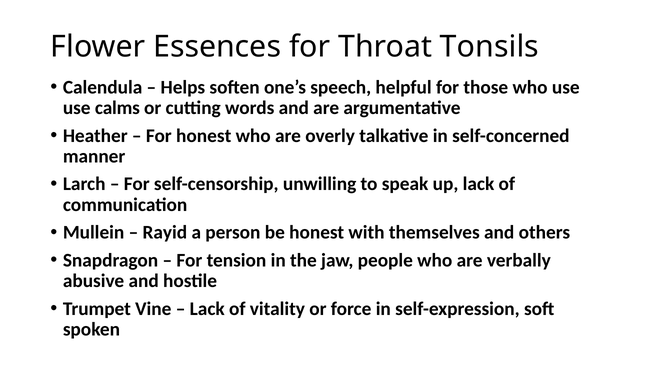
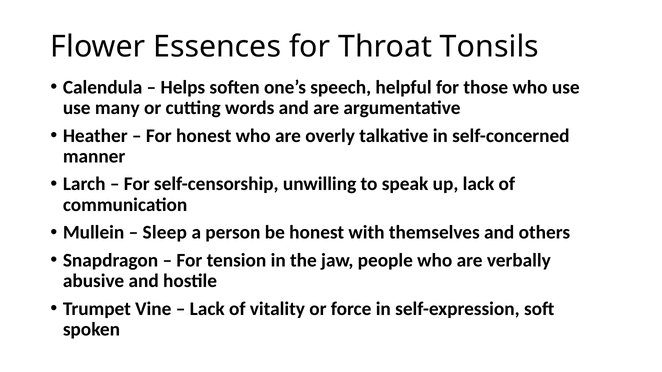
calms: calms -> many
Rayid: Rayid -> Sleep
